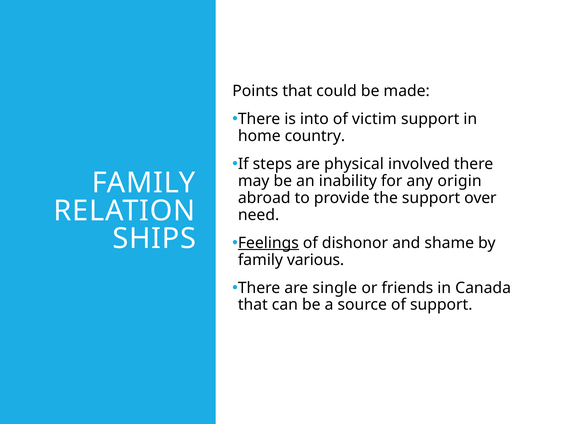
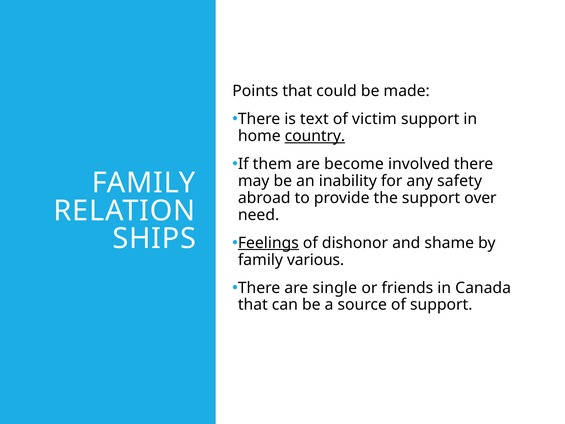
into: into -> text
country underline: none -> present
steps: steps -> them
physical: physical -> become
origin: origin -> safety
